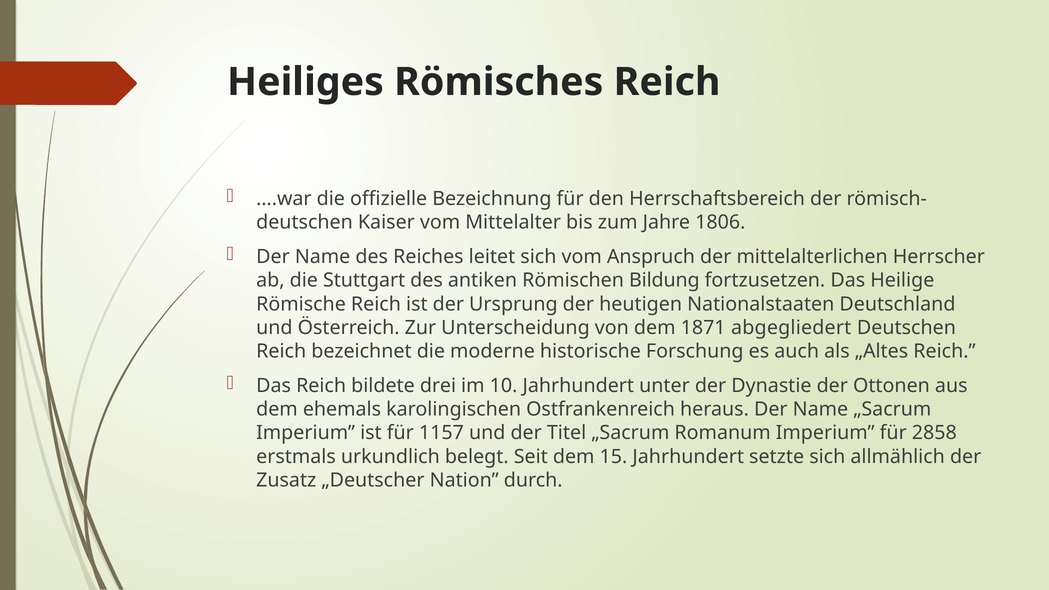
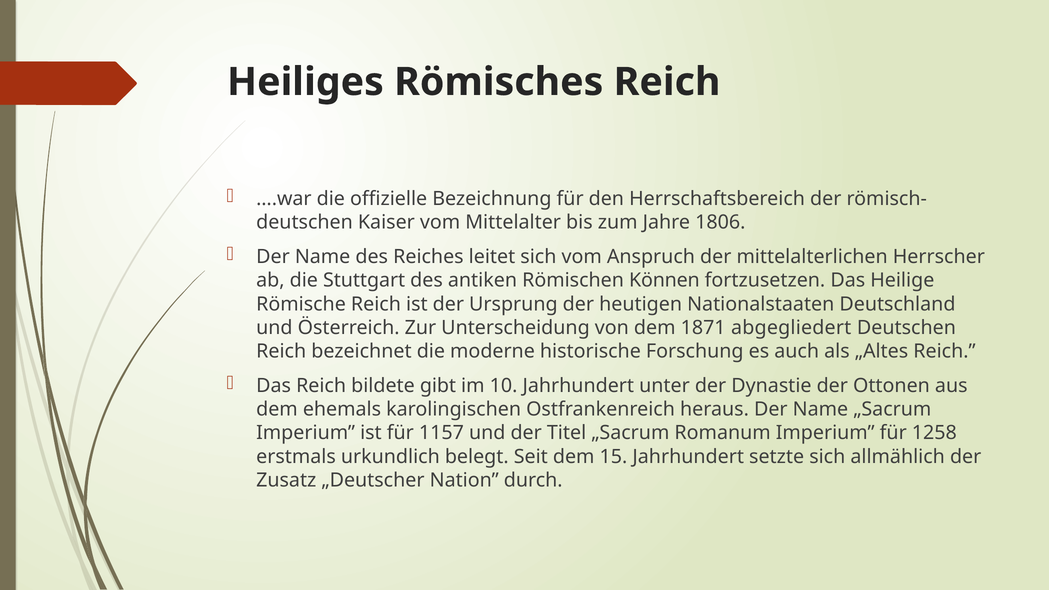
Bildung: Bildung -> Können
drei: drei -> gibt
2858: 2858 -> 1258
